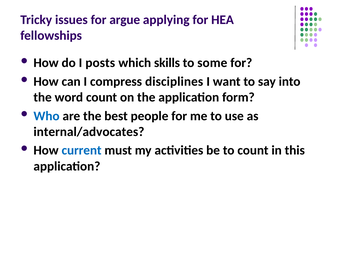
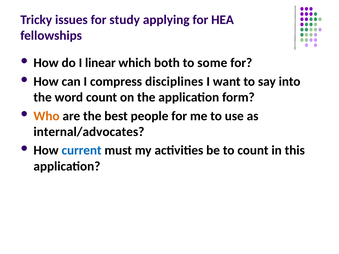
argue: argue -> study
posts: posts -> linear
skills: skills -> both
Who colour: blue -> orange
